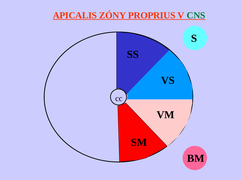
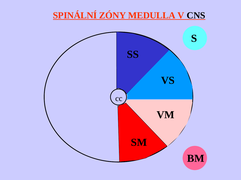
APICALIS: APICALIS -> SPINÁLNÍ
PROPRIUS: PROPRIUS -> MEDULLA
CNS colour: green -> black
